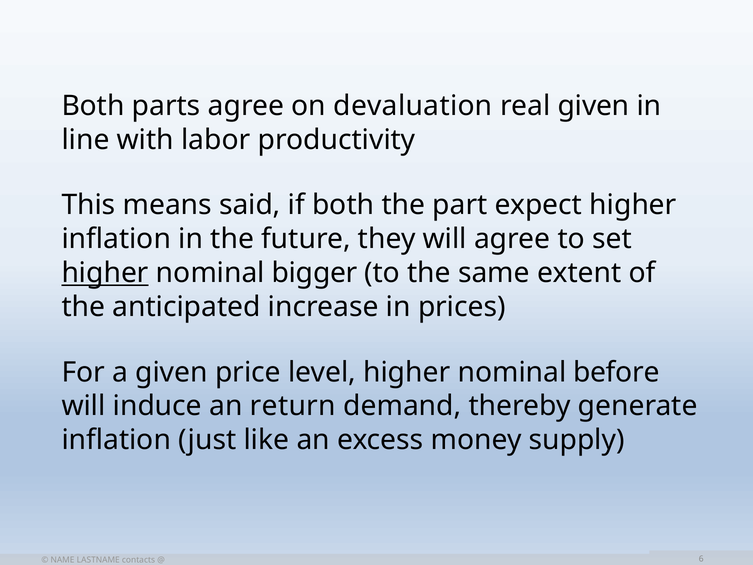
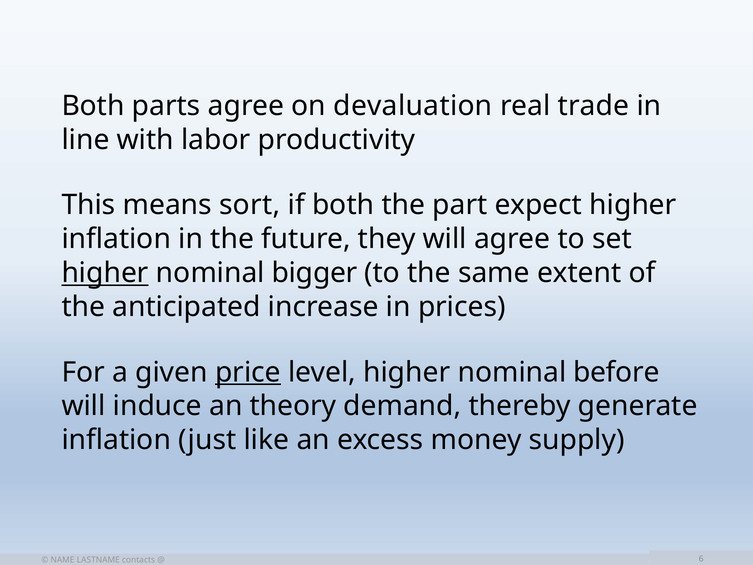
real given: given -> trade
said: said -> sort
price underline: none -> present
return: return -> theory
